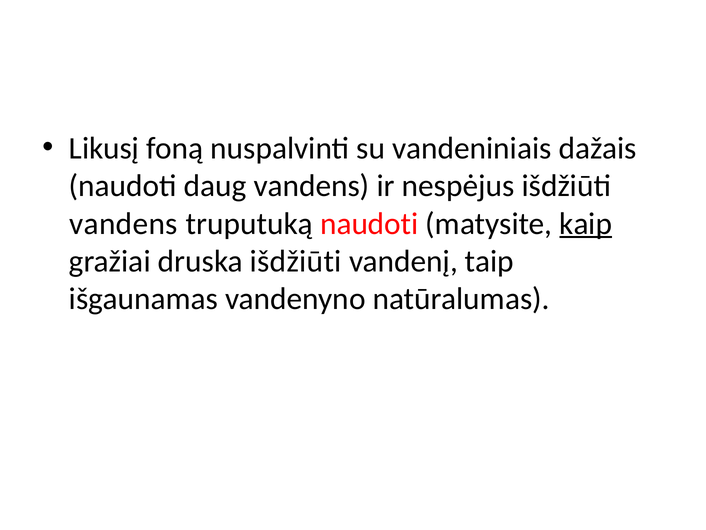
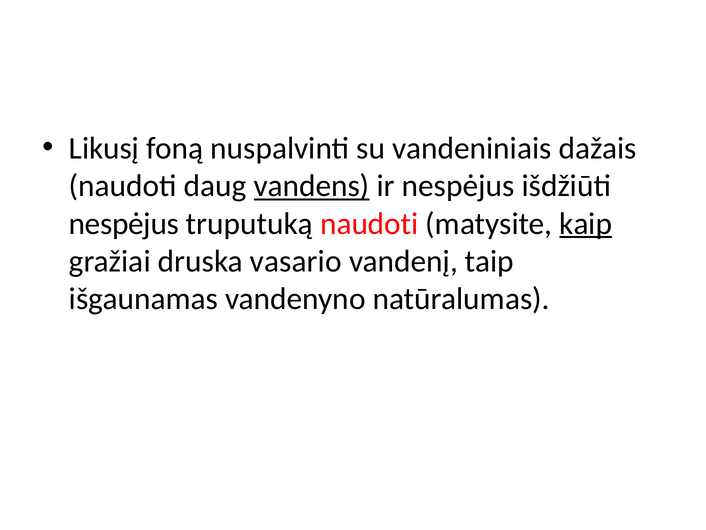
vandens at (312, 186) underline: none -> present
vandens at (124, 223): vandens -> nespėjus
druska išdžiūti: išdžiūti -> vasario
